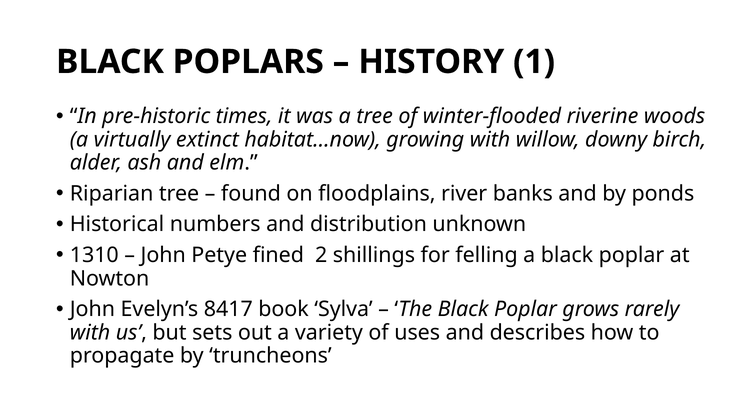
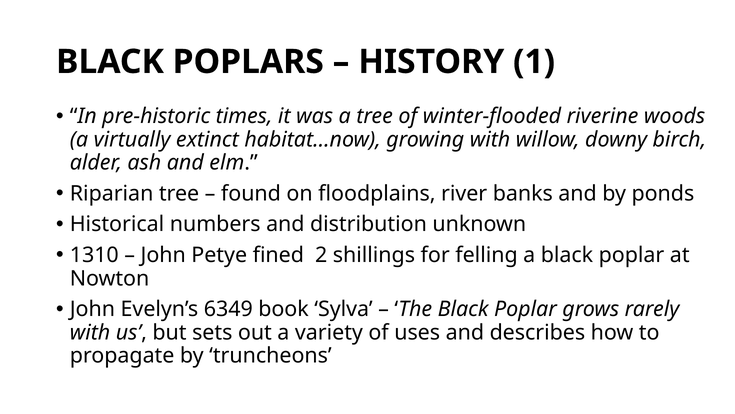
8417: 8417 -> 6349
